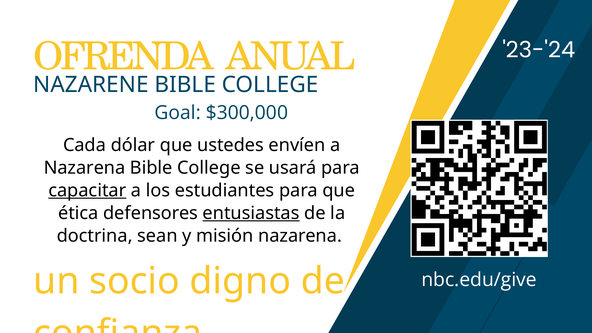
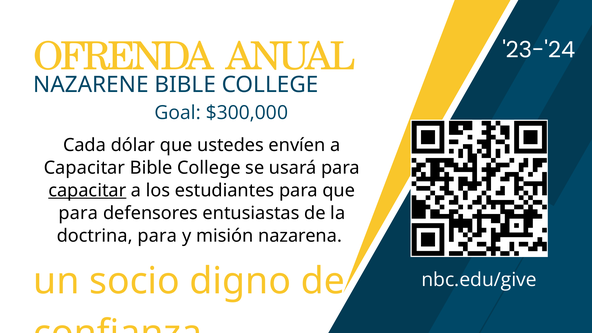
Nazarena at (84, 168): Nazarena -> Capacitar
ética at (78, 213): ética -> para
entusiastas underline: present -> none
doctrina sean: sean -> para
